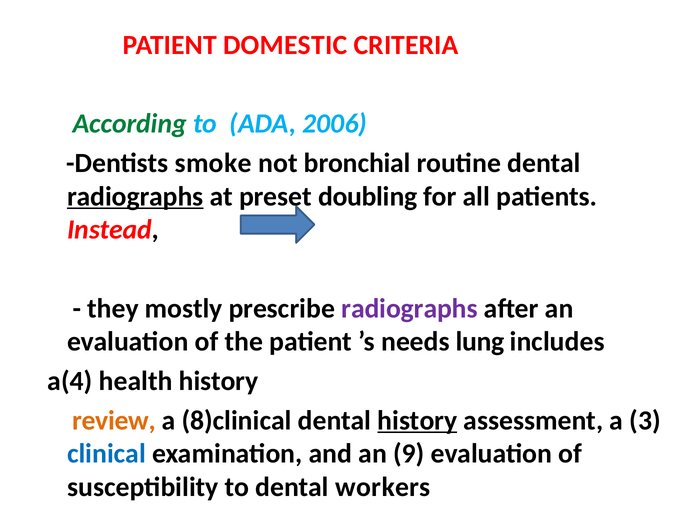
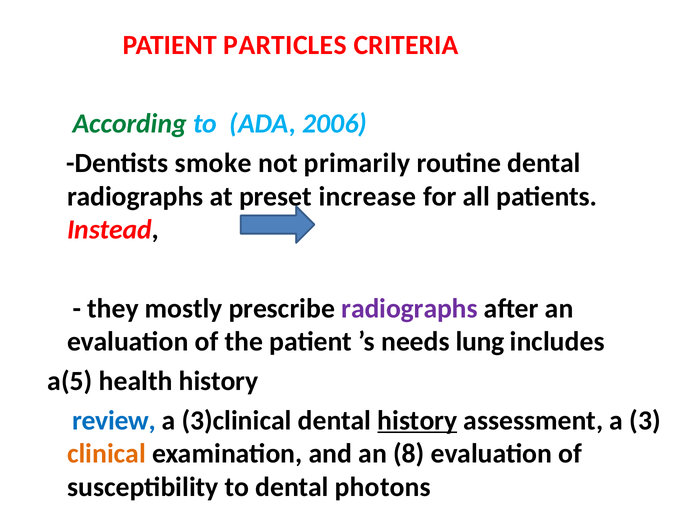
DOMESTIC: DOMESTIC -> PARTICLES
bronchial: bronchial -> primarily
radiographs at (135, 196) underline: present -> none
doubling: doubling -> increase
a(4: a(4 -> a(5
review colour: orange -> blue
8)clinical: 8)clinical -> 3)clinical
clinical colour: blue -> orange
9: 9 -> 8
workers: workers -> photons
